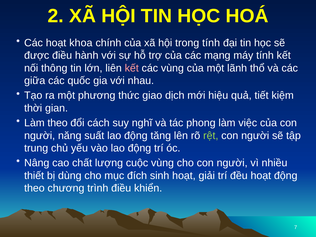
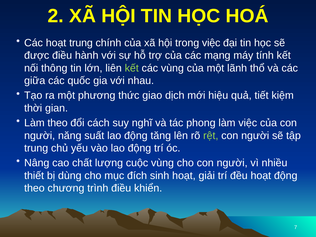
hoạt khoa: khoa -> trung
trong tính: tính -> việc
kết at (132, 68) colour: pink -> light green
